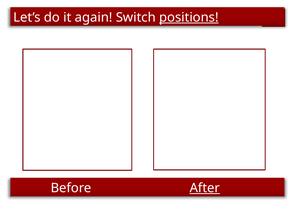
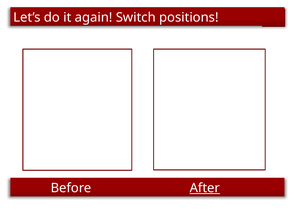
positions underline: present -> none
